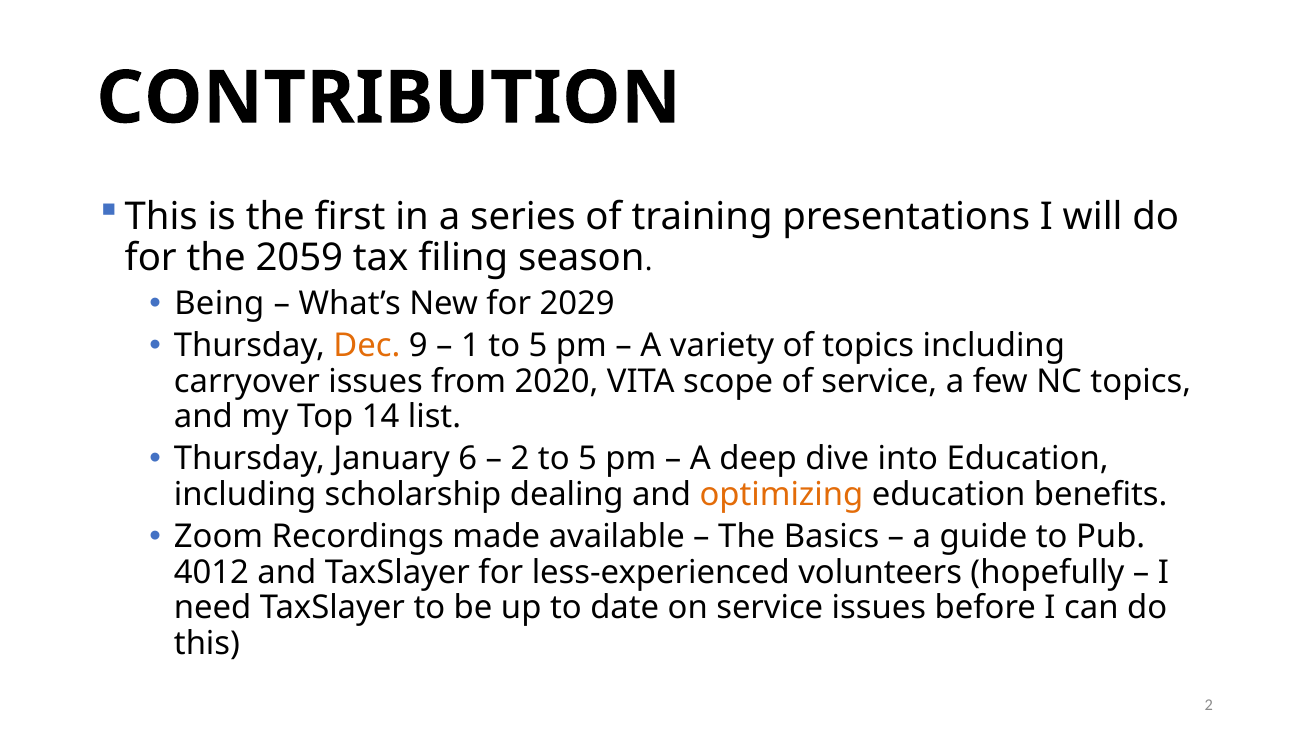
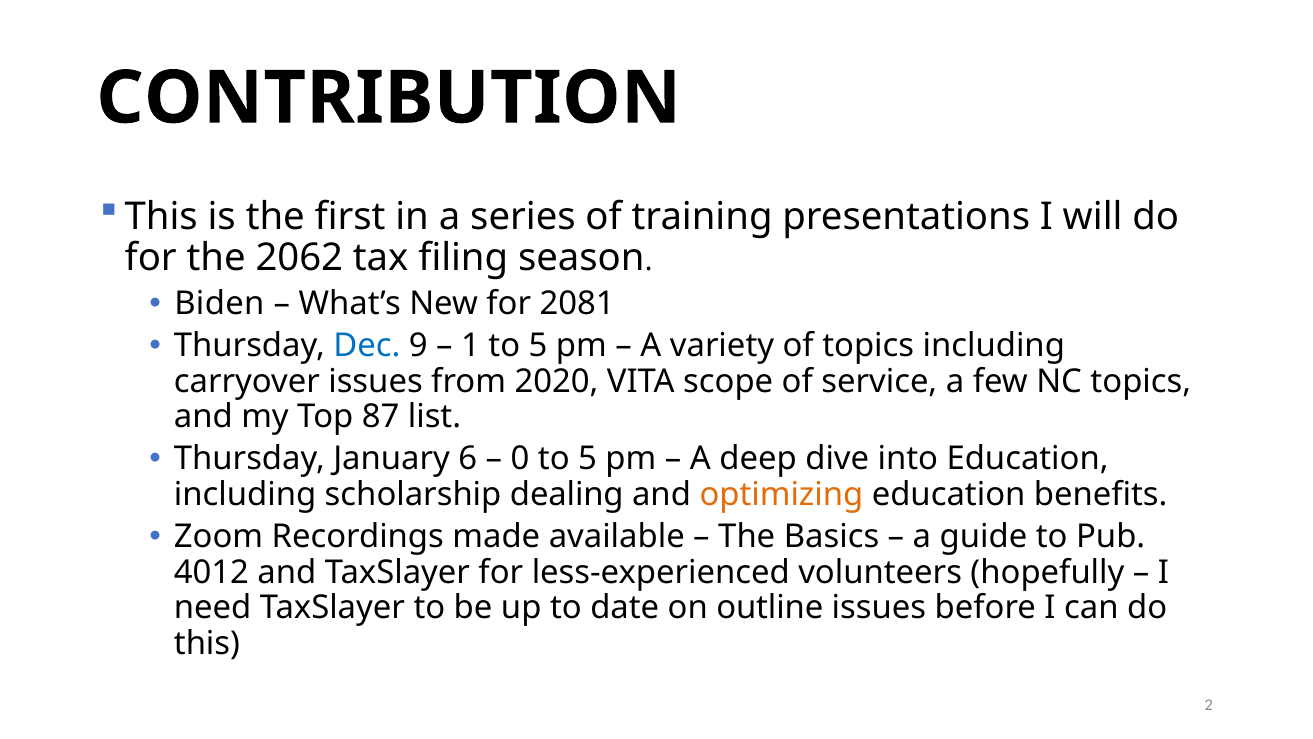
2059: 2059 -> 2062
Being: Being -> Biden
2029: 2029 -> 2081
Dec colour: orange -> blue
14: 14 -> 87
2 at (520, 459): 2 -> 0
on service: service -> outline
